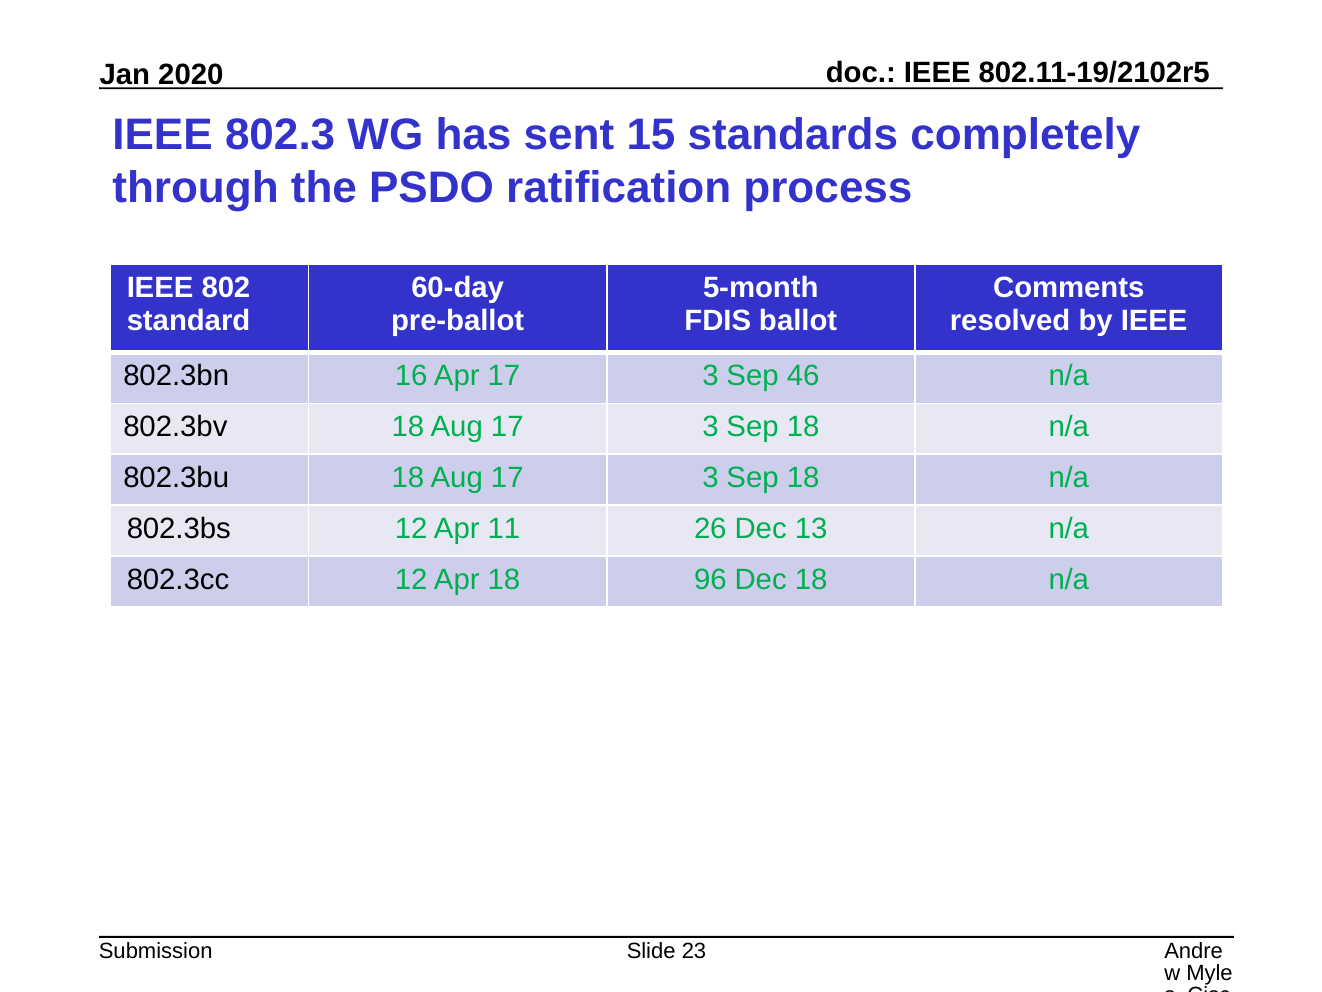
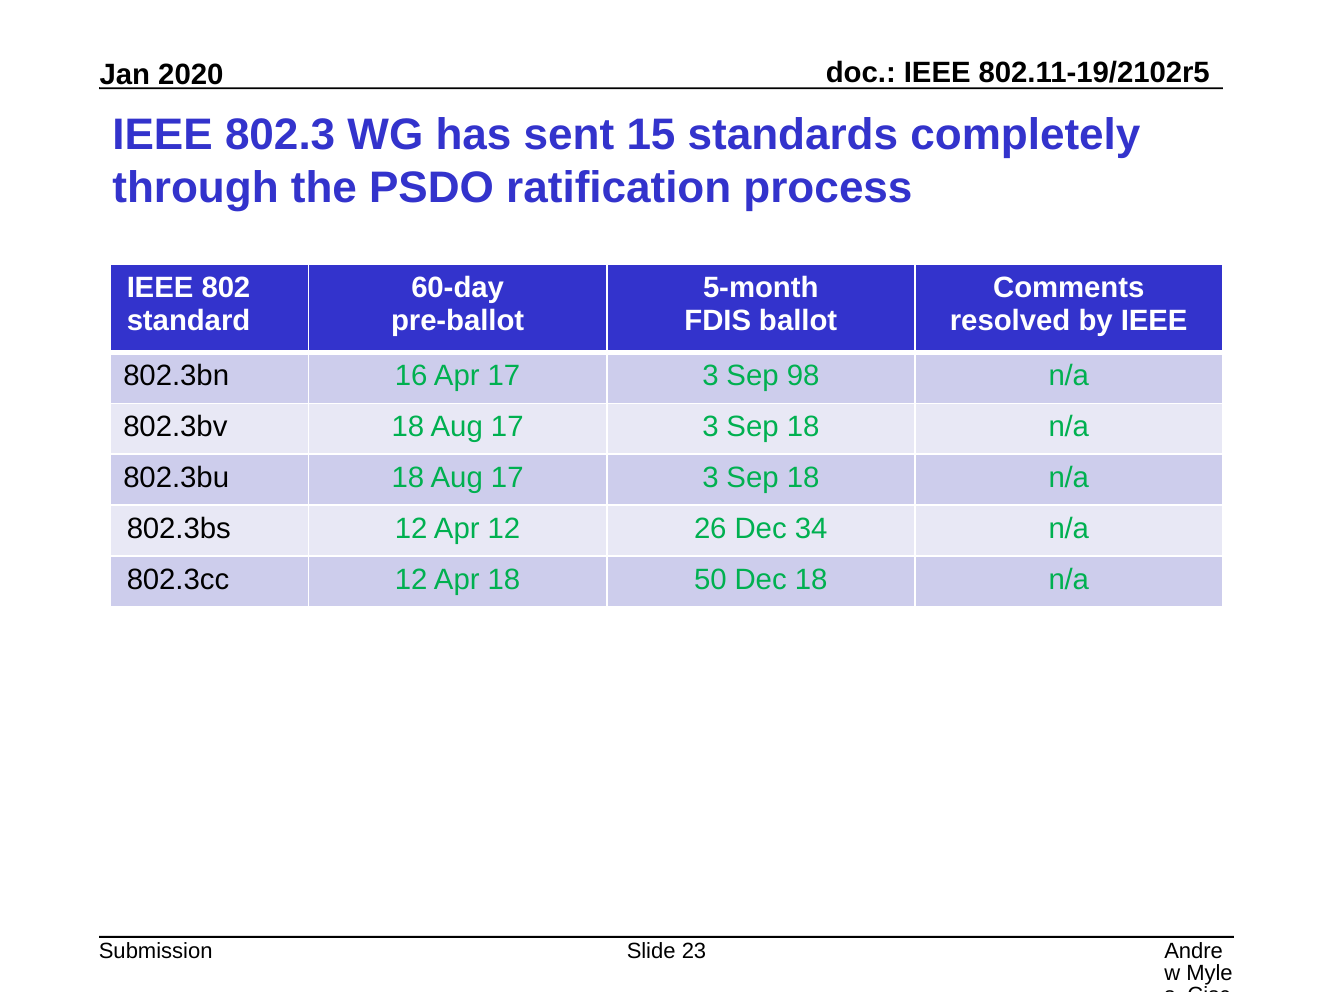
46: 46 -> 98
Apr 11: 11 -> 12
13: 13 -> 34
96: 96 -> 50
